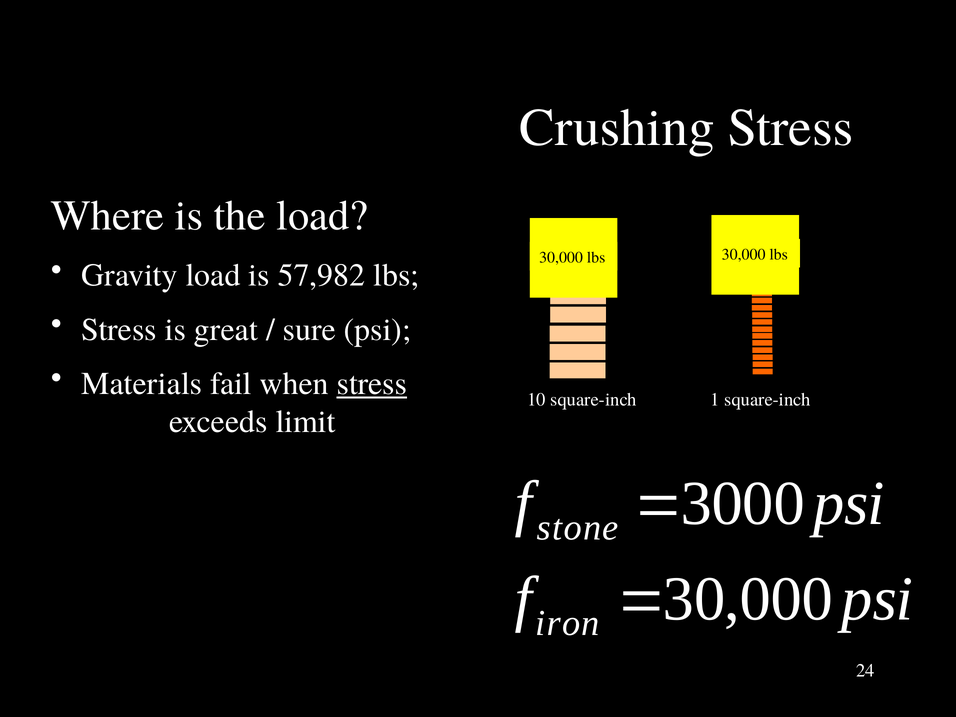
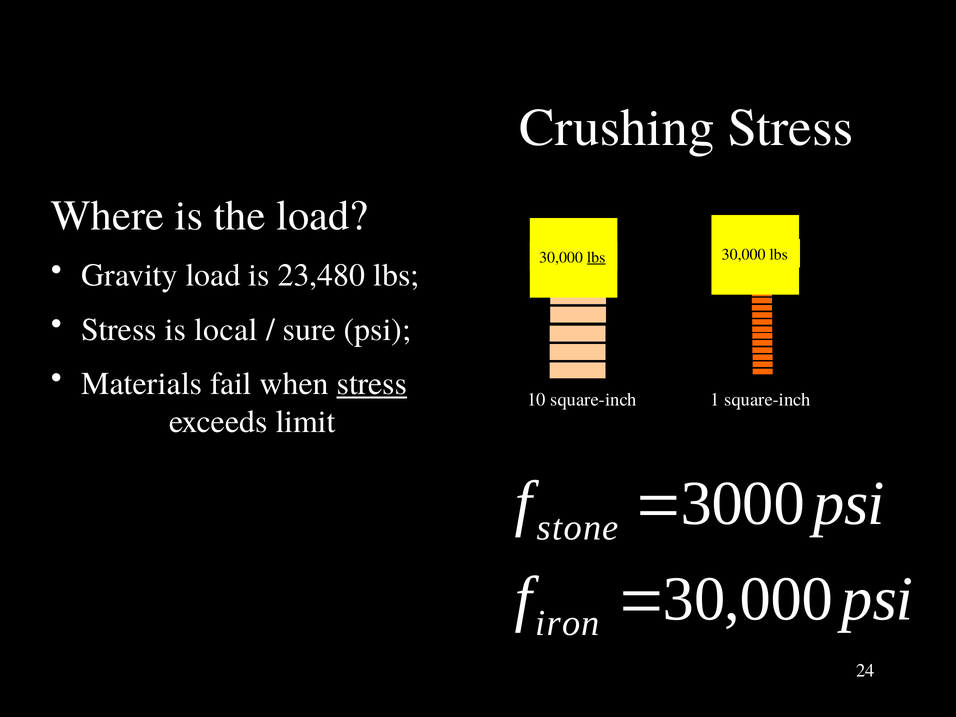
lbs at (596, 257) underline: none -> present
57,982: 57,982 -> 23,480
great: great -> local
